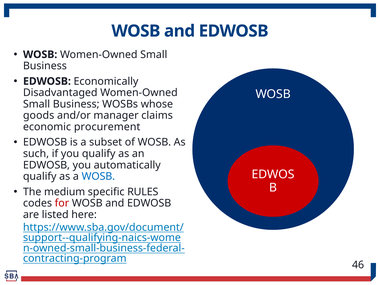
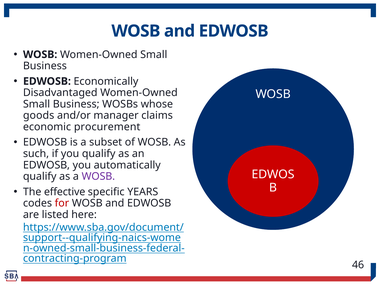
WOSB at (98, 176) colour: blue -> purple
medium: medium -> effective
RULES: RULES -> YEARS
